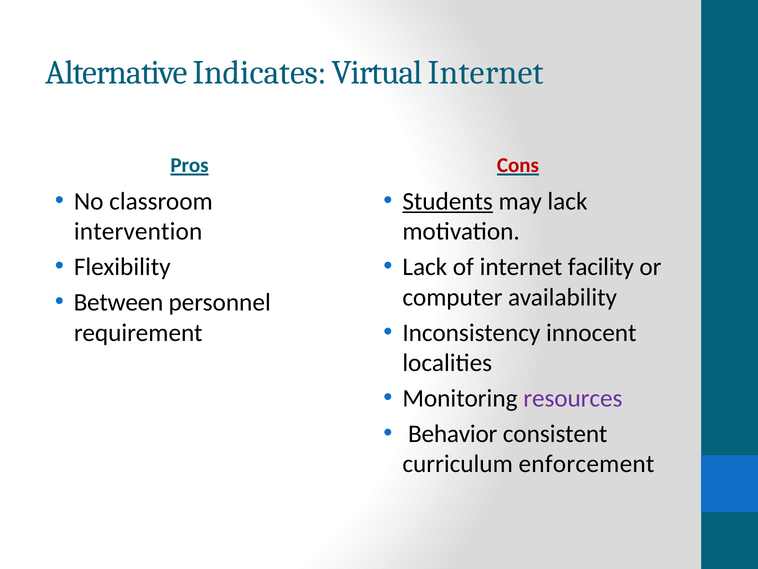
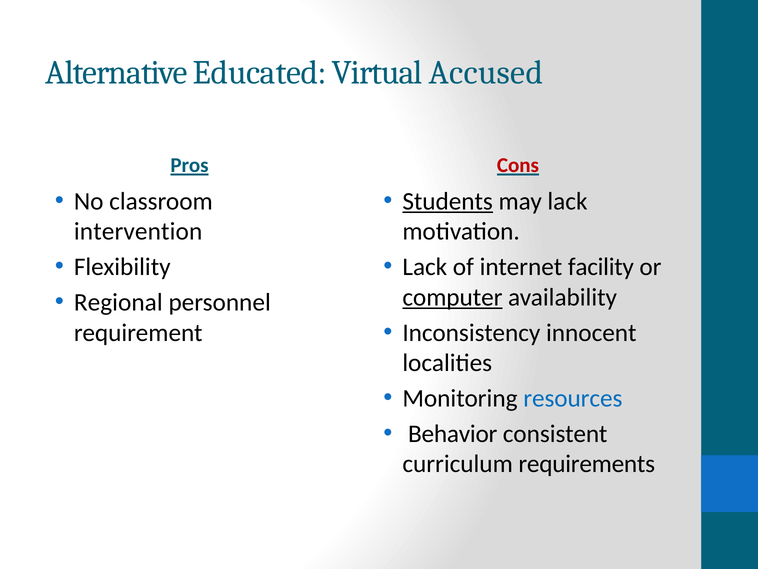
Indicates: Indicates -> Educated
Virtual Internet: Internet -> Accused
computer underline: none -> present
Between: Between -> Regional
resources colour: purple -> blue
enforcement: enforcement -> requirements
